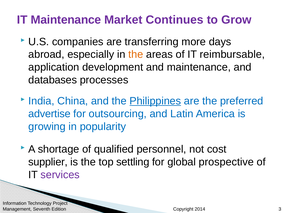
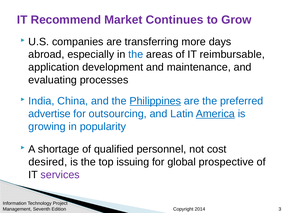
IT Maintenance: Maintenance -> Recommend
the at (136, 54) colour: orange -> blue
databases: databases -> evaluating
America underline: none -> present
supplier: supplier -> desired
settling: settling -> issuing
